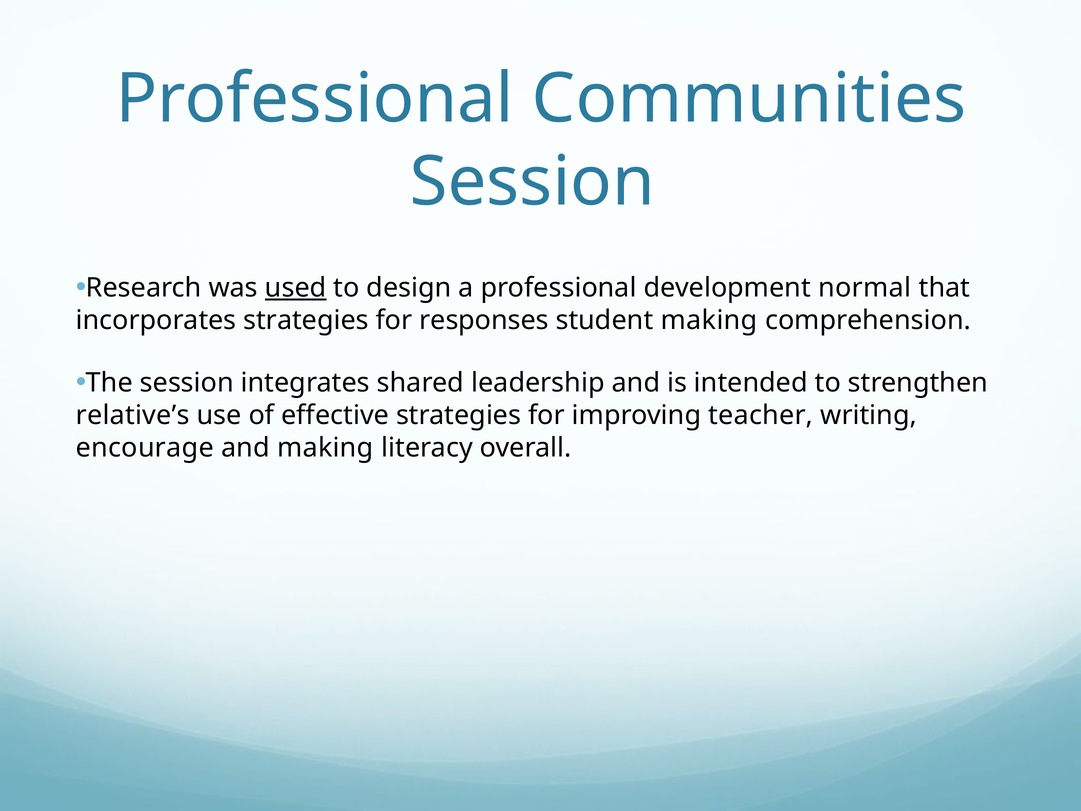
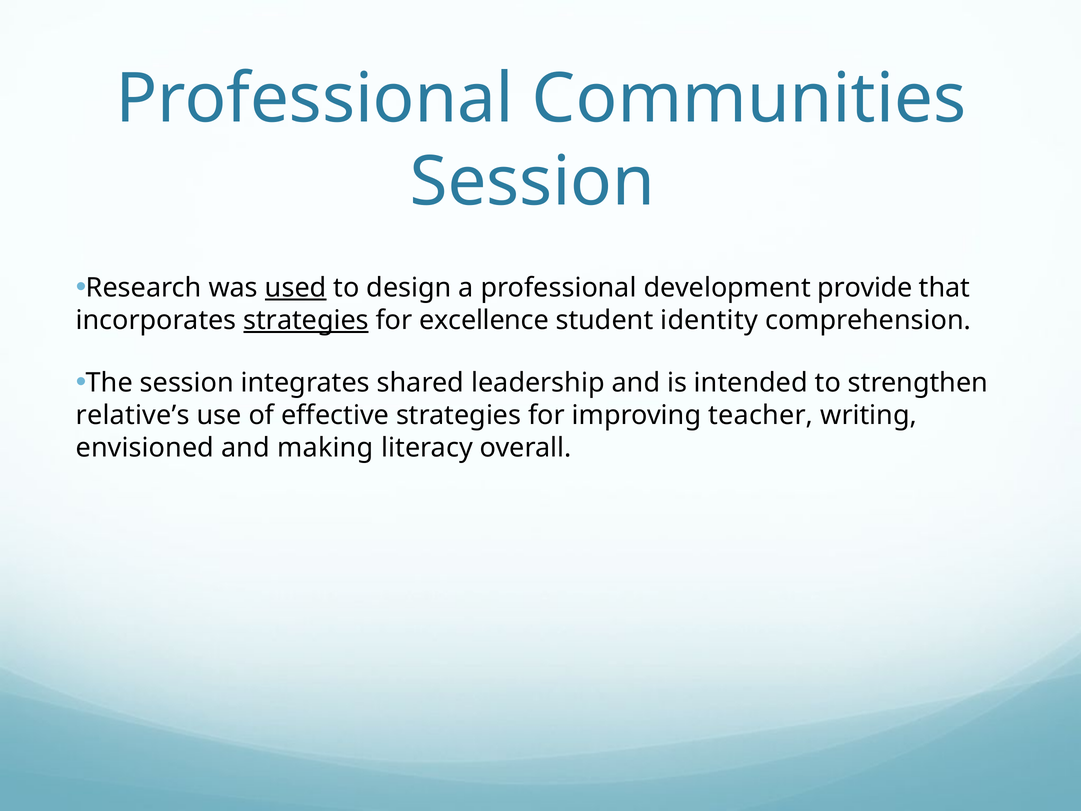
normal: normal -> provide
strategies at (306, 320) underline: none -> present
responses: responses -> excellence
student making: making -> identity
encourage: encourage -> envisioned
